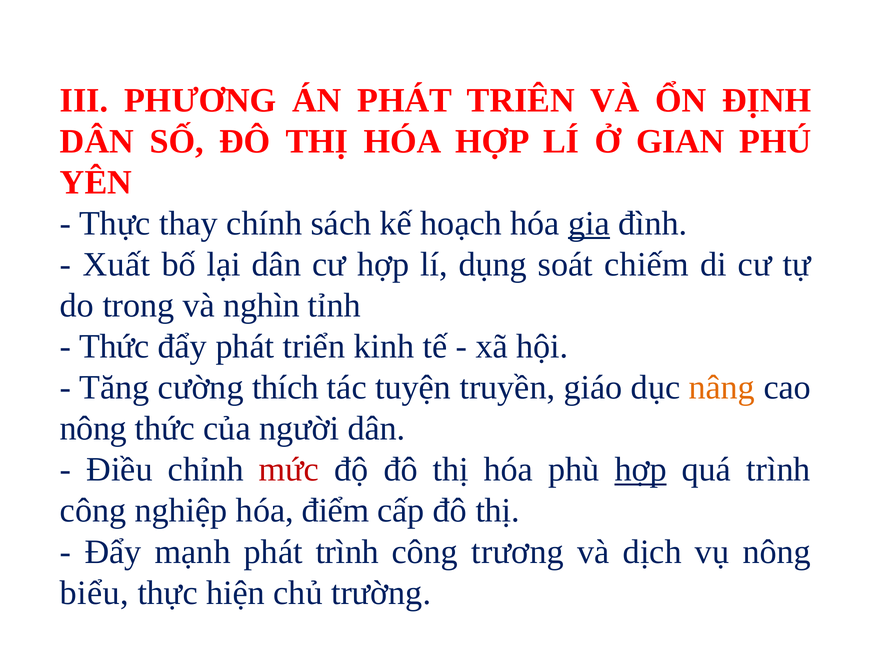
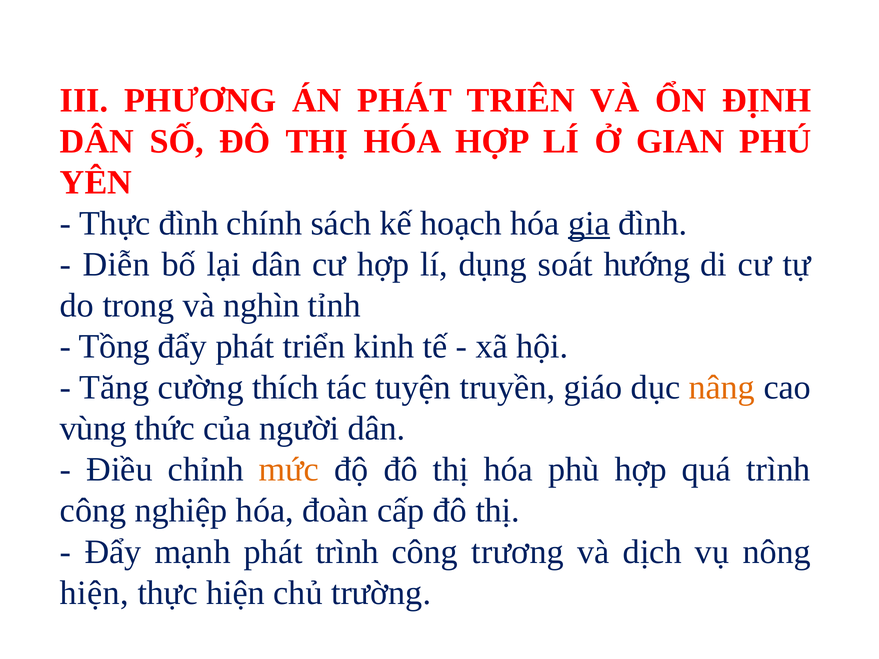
Thực thay: thay -> đình
Xuất: Xuất -> Diễn
chiếm: chiếm -> hướng
Thức at (114, 347): Thức -> Tồng
nông at (93, 429): nông -> vùng
mức colour: red -> orange
hợp at (641, 470) underline: present -> none
điểm: điểm -> đoàn
biểu at (94, 593): biểu -> hiện
